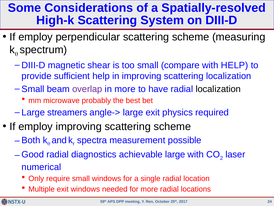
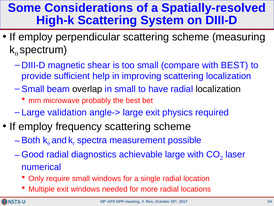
with HELP: HELP -> BEST
overlap colour: purple -> black
in more: more -> small
streamers: streamers -> validation
employ improving: improving -> frequency
